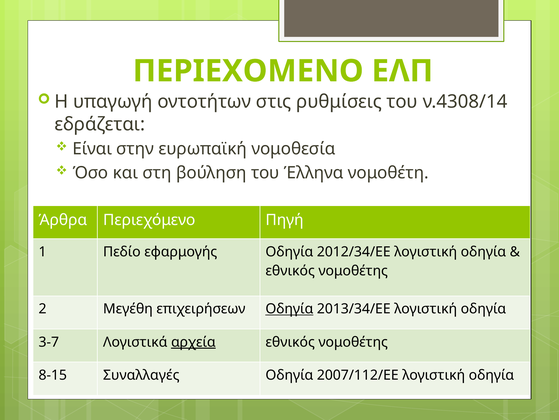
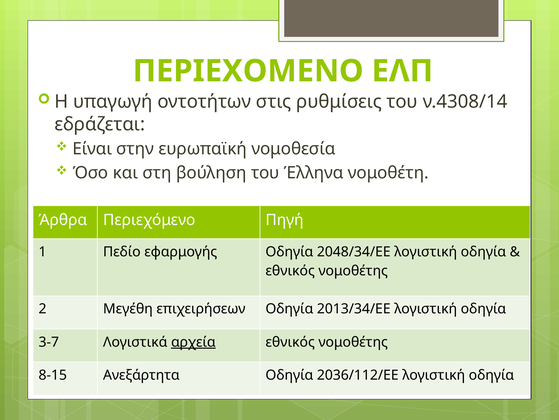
2012/34/ΕΕ: 2012/34/ΕΕ -> 2048/34/ΕΕ
Οδηγία at (289, 308) underline: present -> none
Συναλλαγές: Συναλλαγές -> Ανεξάρτητα
2007/112/ΕΕ: 2007/112/ΕΕ -> 2036/112/ΕΕ
